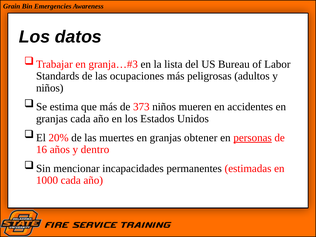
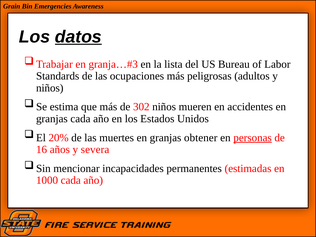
datos underline: none -> present
373: 373 -> 302
dentro: dentro -> severa
